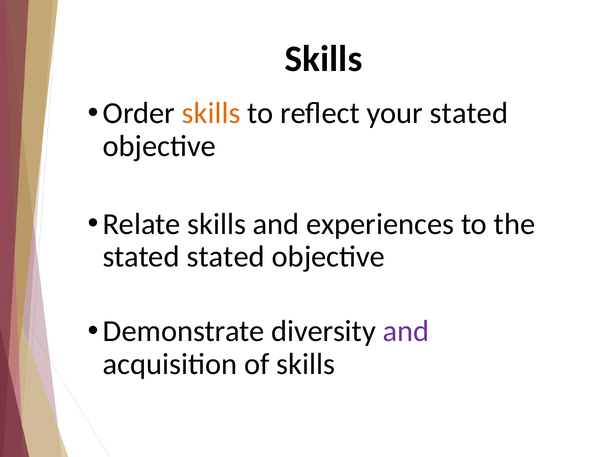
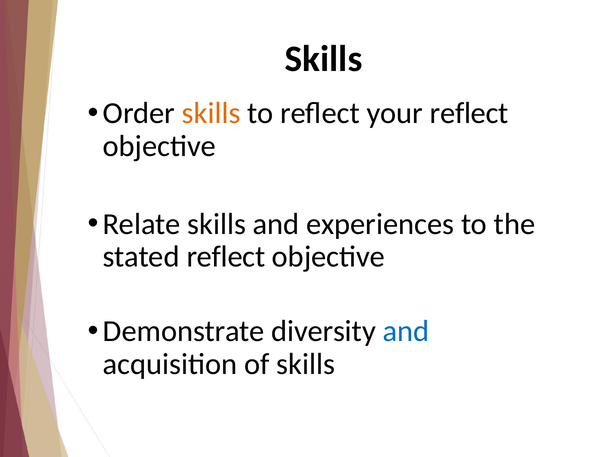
your stated: stated -> reflect
stated stated: stated -> reflect
and at (406, 332) colour: purple -> blue
